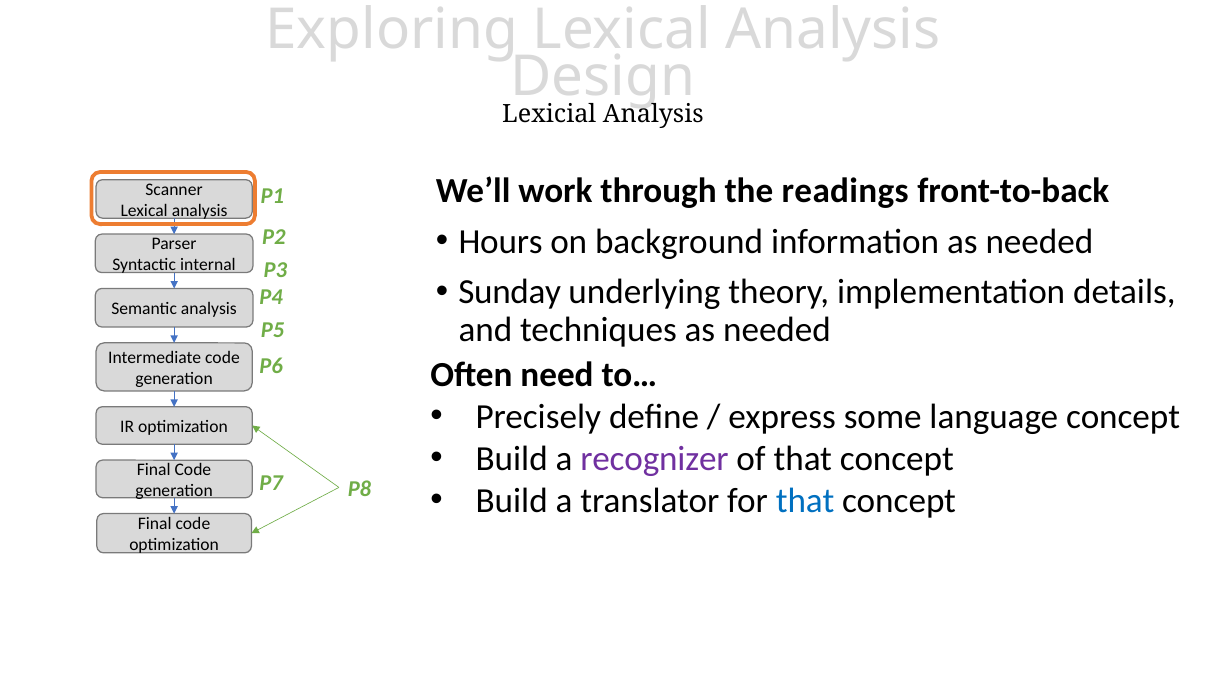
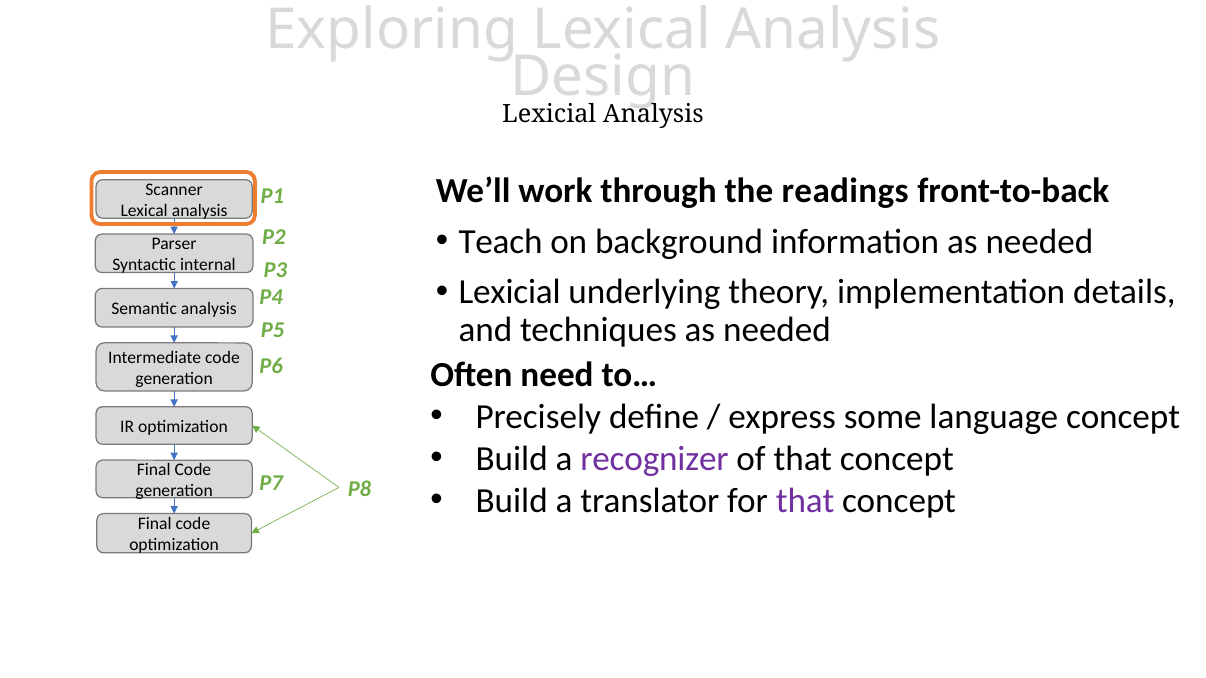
Hours: Hours -> Teach
Sunday at (510, 292): Sunday -> Lexicial
that at (805, 501) colour: blue -> purple
